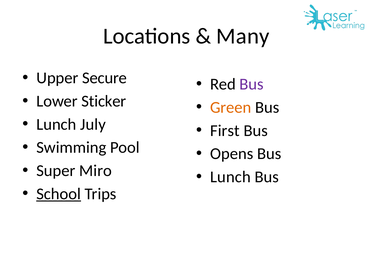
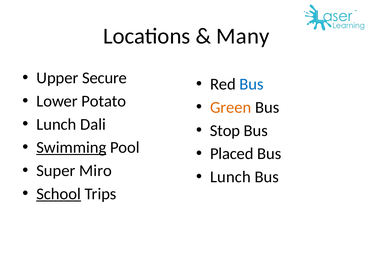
Bus at (252, 84) colour: purple -> blue
Sticker: Sticker -> Potato
July: July -> Dali
First: First -> Stop
Swimming underline: none -> present
Opens: Opens -> Placed
